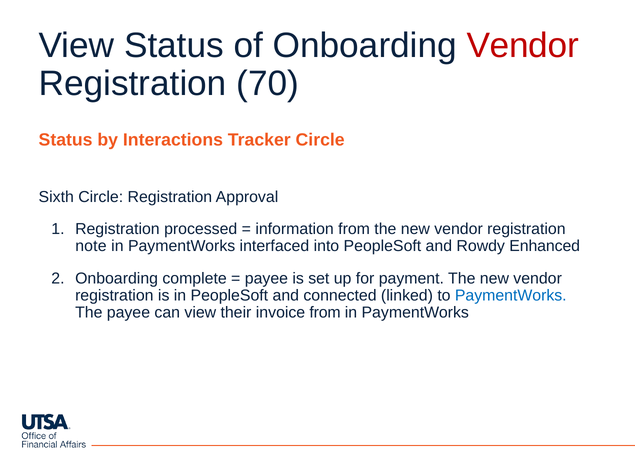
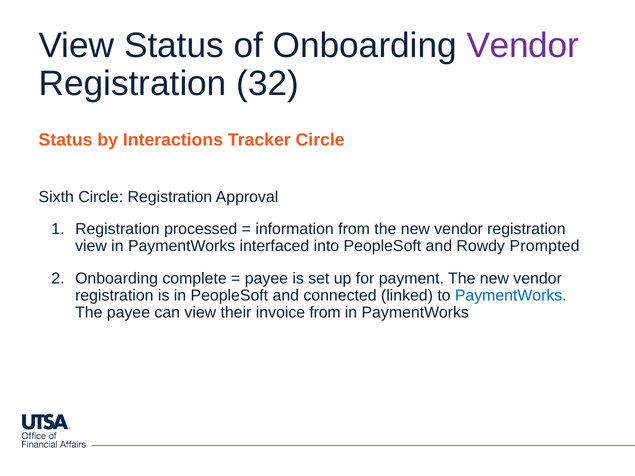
Vendor at (523, 45) colour: red -> purple
70: 70 -> 32
note at (91, 246): note -> view
Enhanced: Enhanced -> Prompted
